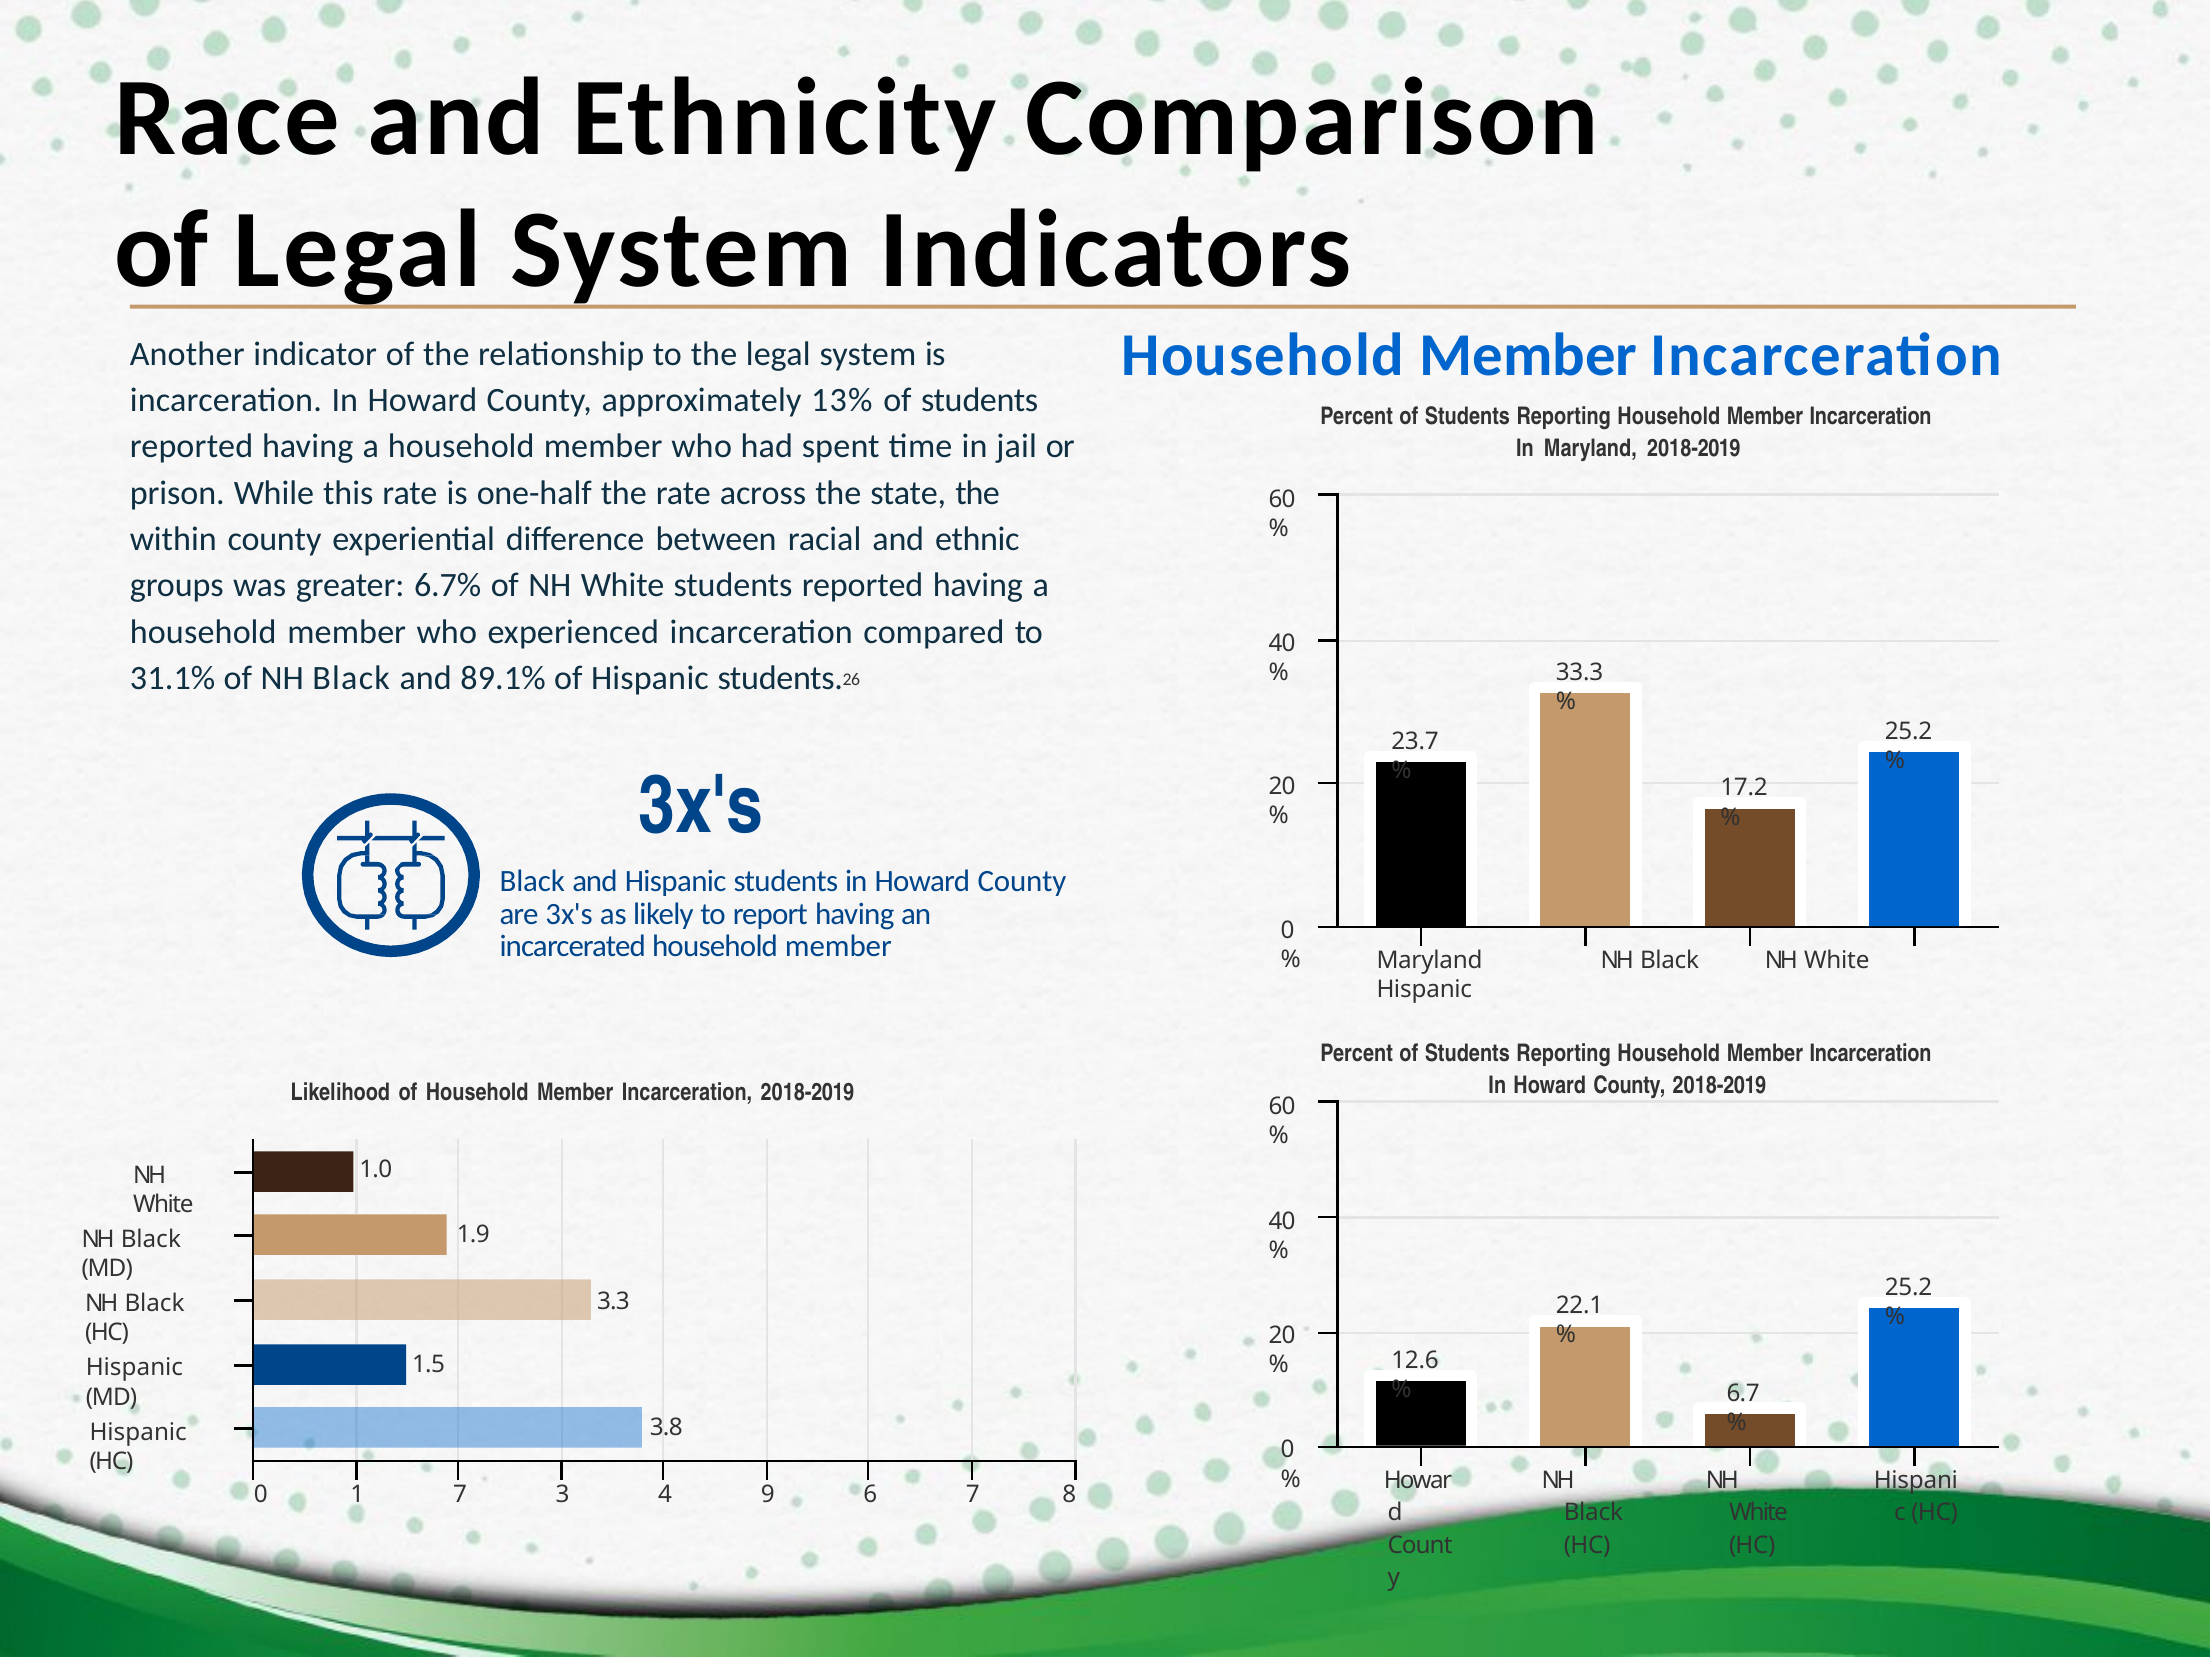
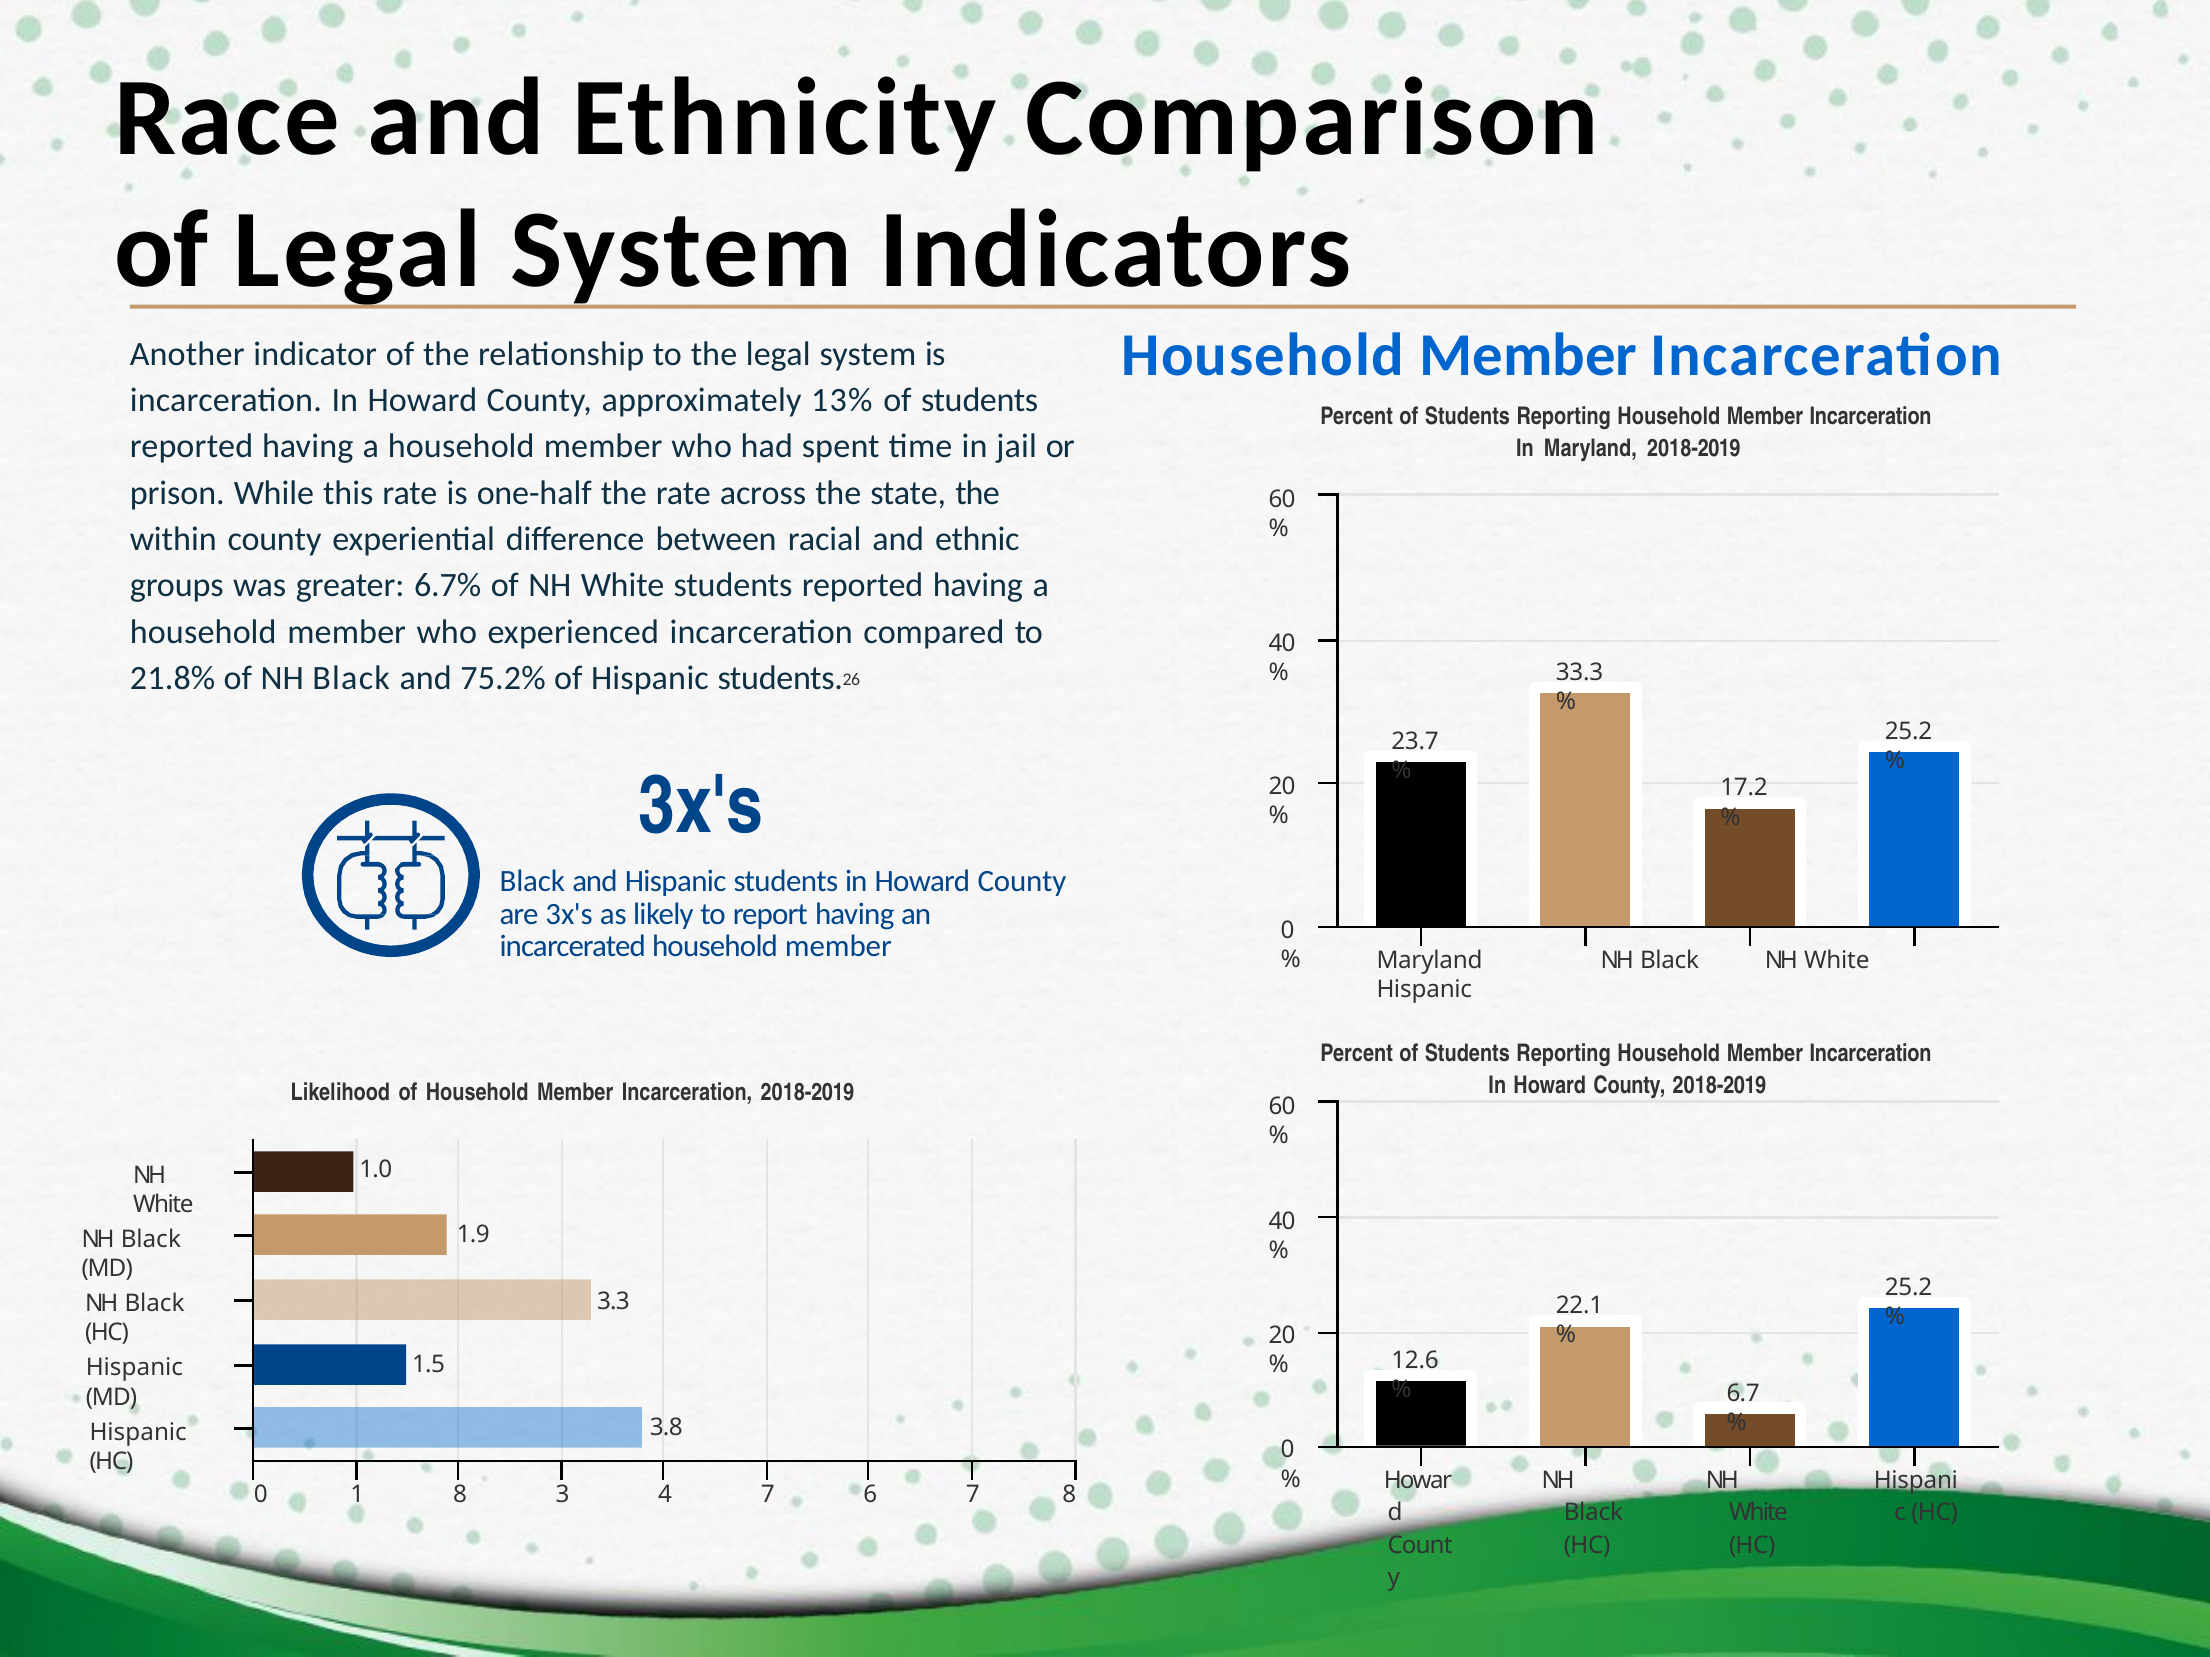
31.1%: 31.1% -> 21.8%
89.1%: 89.1% -> 75.2%
1 7: 7 -> 8
4 9: 9 -> 7
